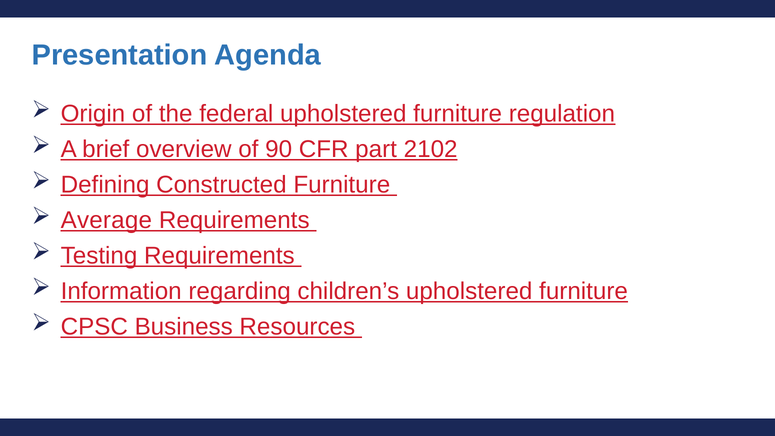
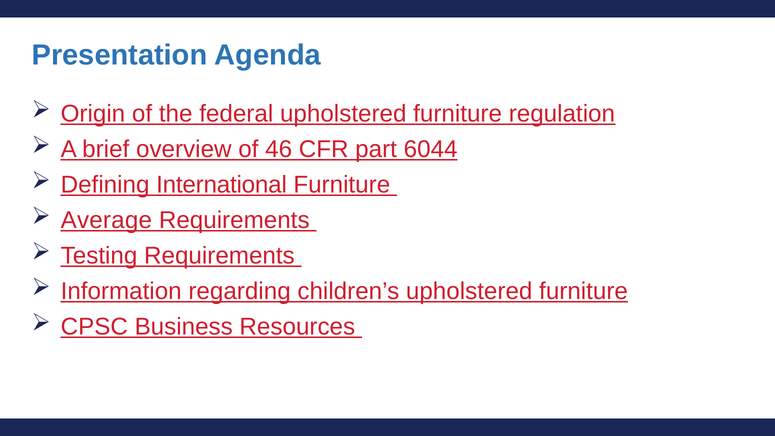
90: 90 -> 46
2102: 2102 -> 6044
Constructed: Constructed -> International
